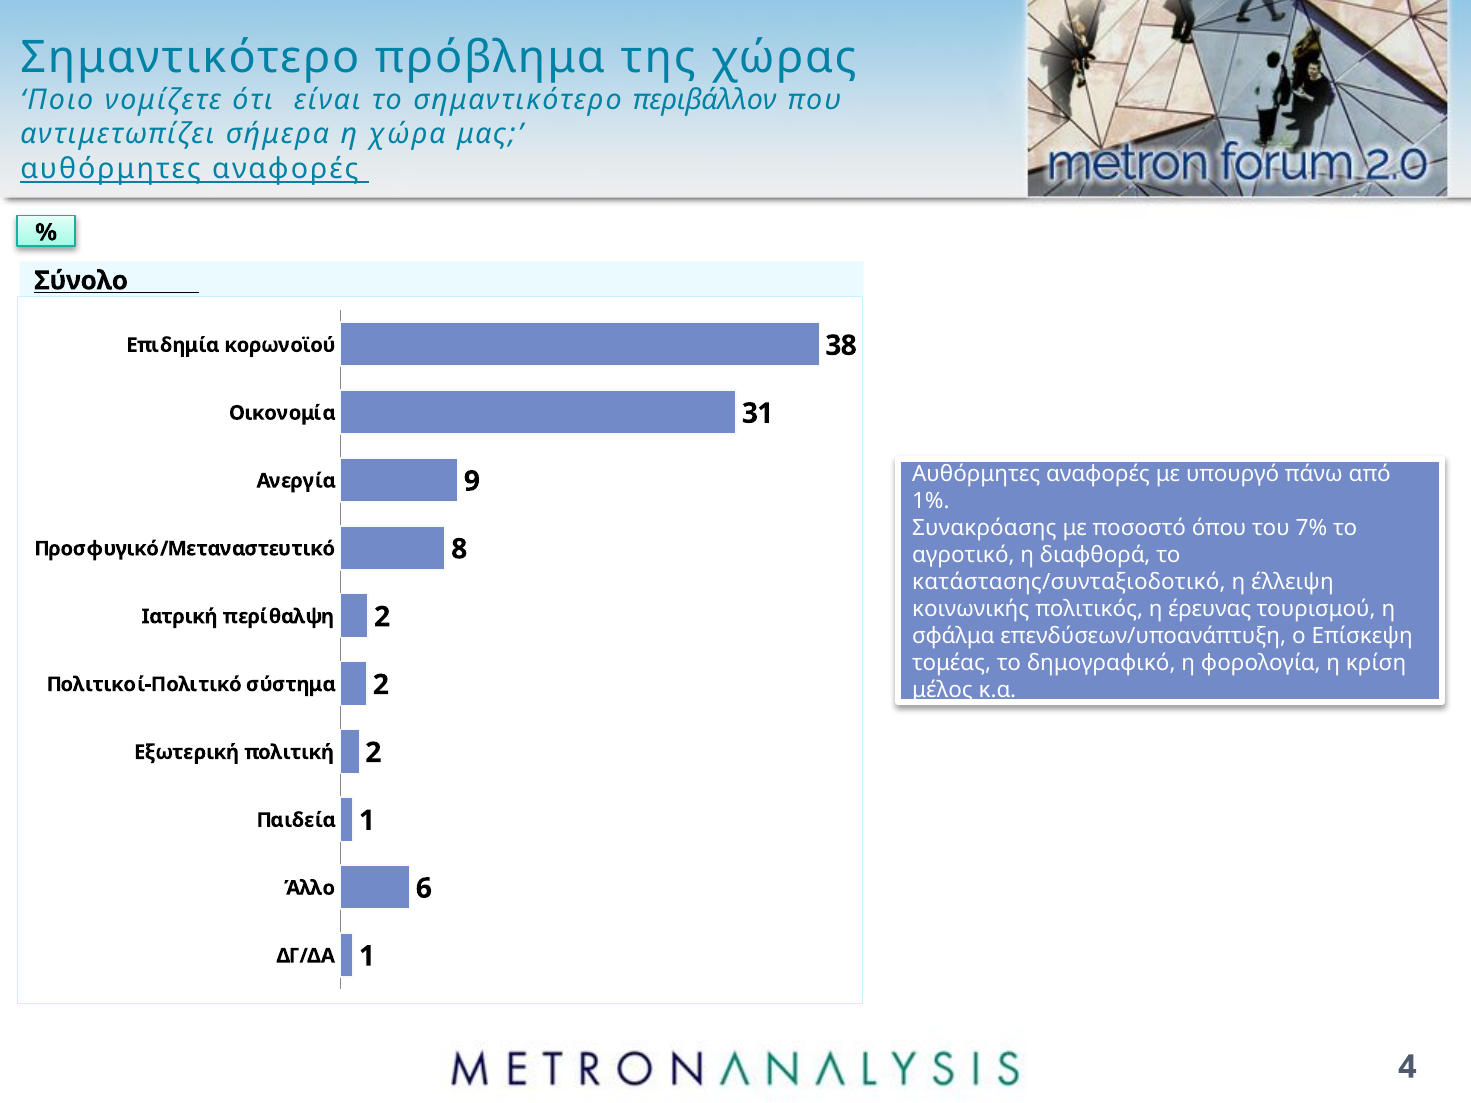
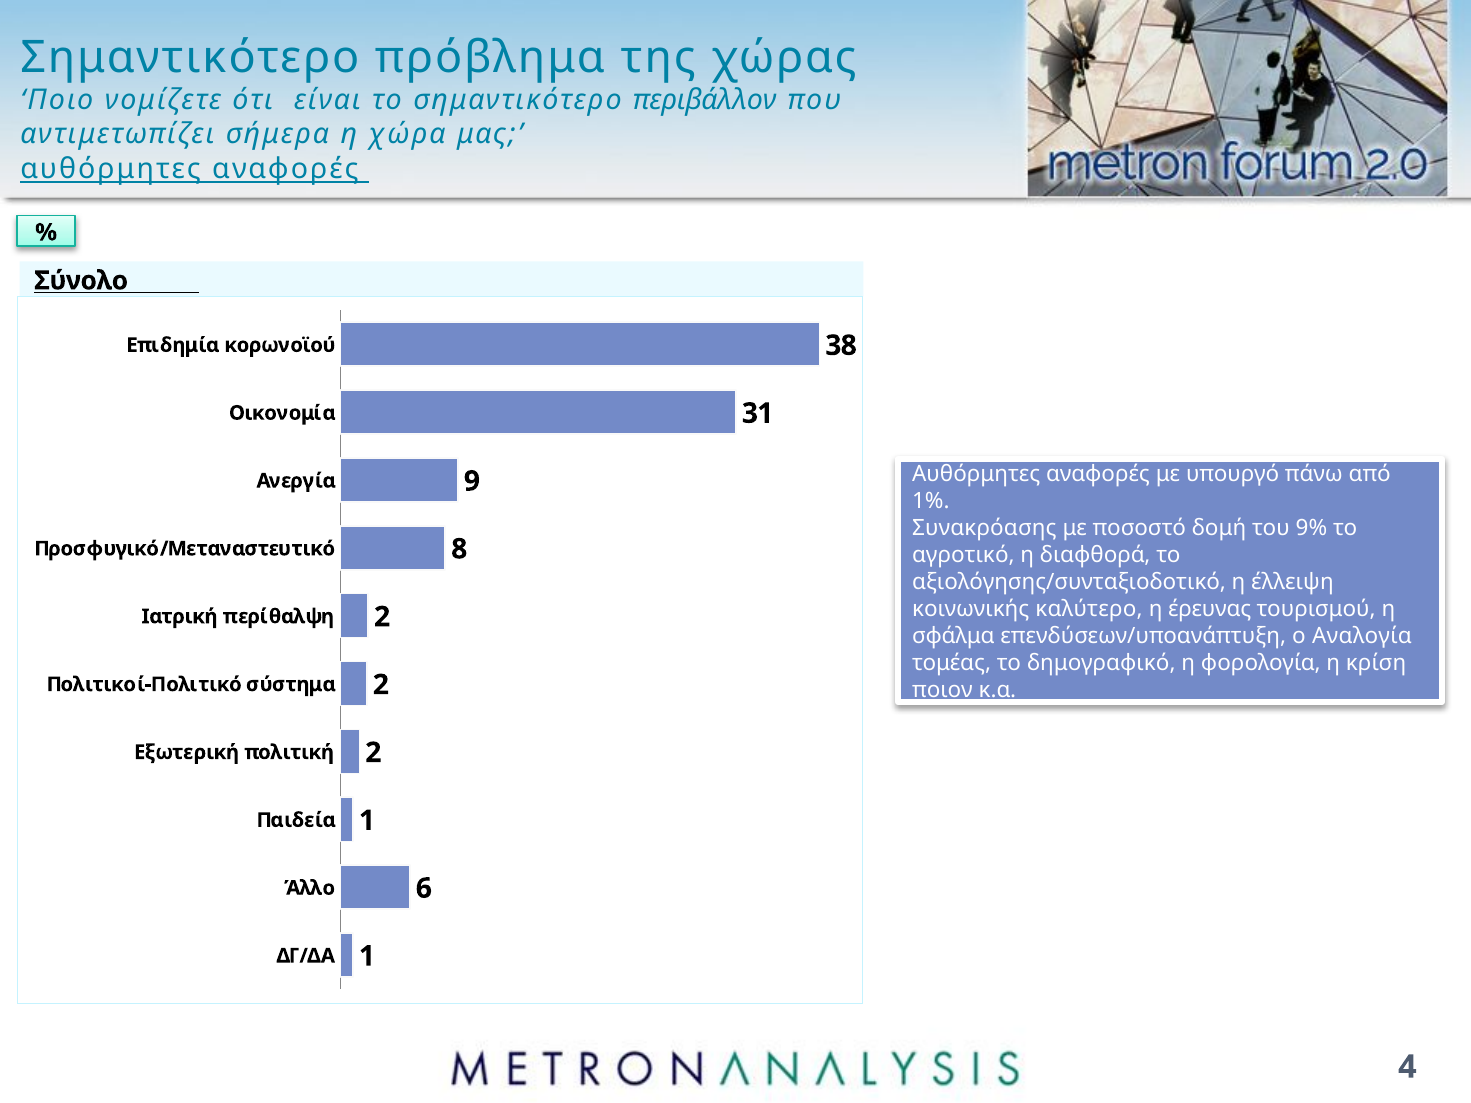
όπου: όπου -> δομή
7%: 7% -> 9%
κατάστασης/συνταξιοδοτικό: κατάστασης/συνταξιοδοτικό -> αξιολόγησης/συνταξιοδοτικό
πολιτικός: πολιτικός -> καλύτερο
Επίσκεψη: Επίσκεψη -> Αναλογία
μέλος: μέλος -> ποιον
